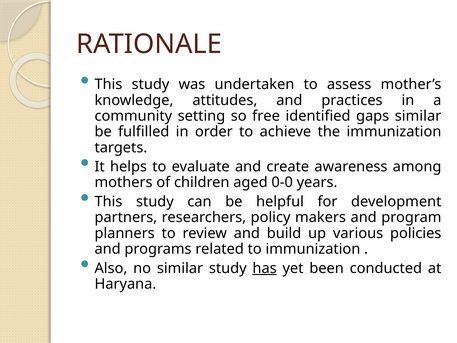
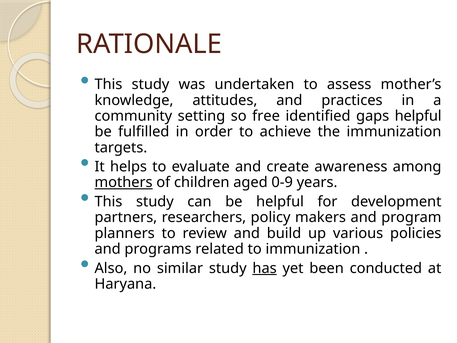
gaps similar: similar -> helpful
mothers underline: none -> present
0-0: 0-0 -> 0-9
